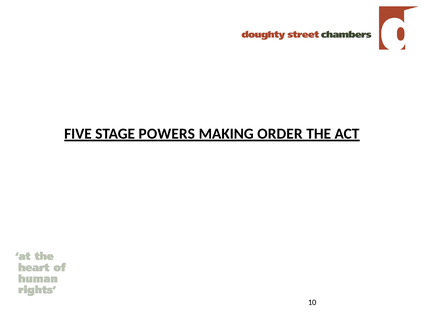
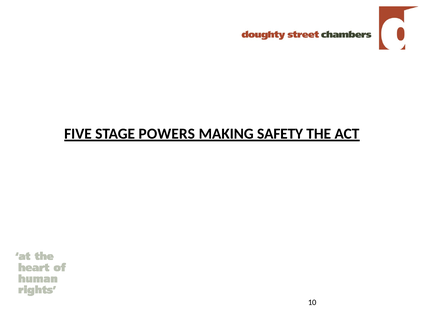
ORDER: ORDER -> SAFETY
